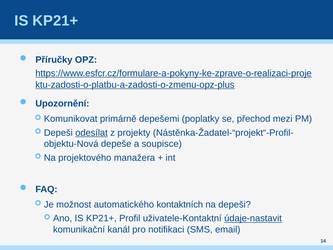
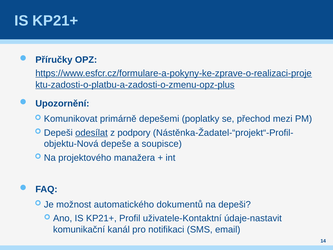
projekty: projekty -> podpory
kontaktních: kontaktních -> dokumentů
údaje-nastavit underline: present -> none
